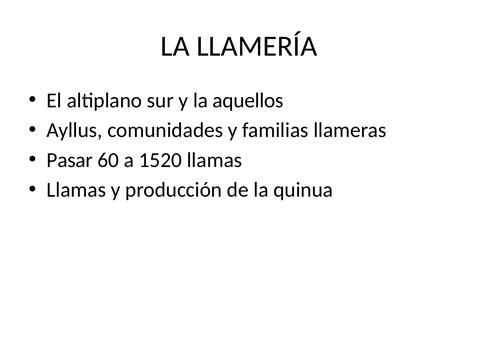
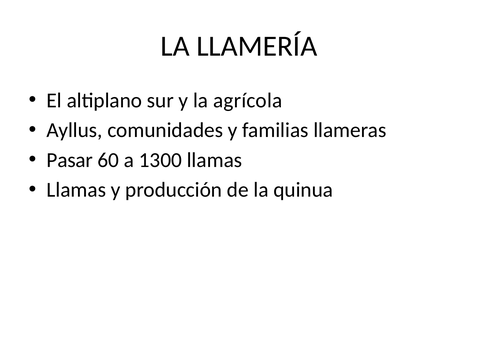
aquellos: aquellos -> agrícola
1520: 1520 -> 1300
